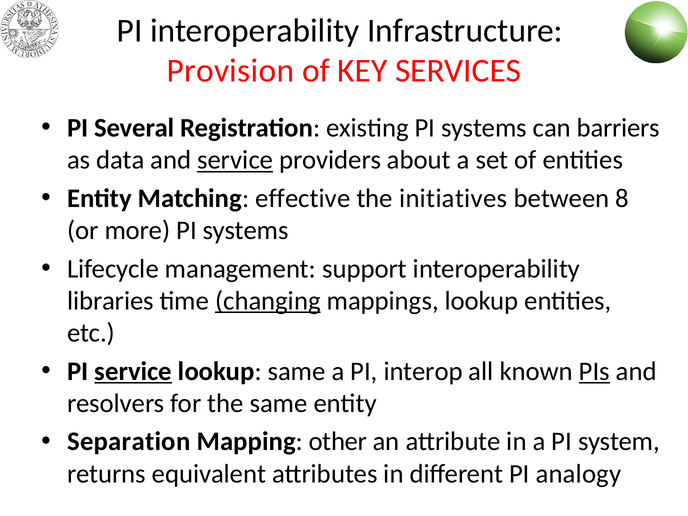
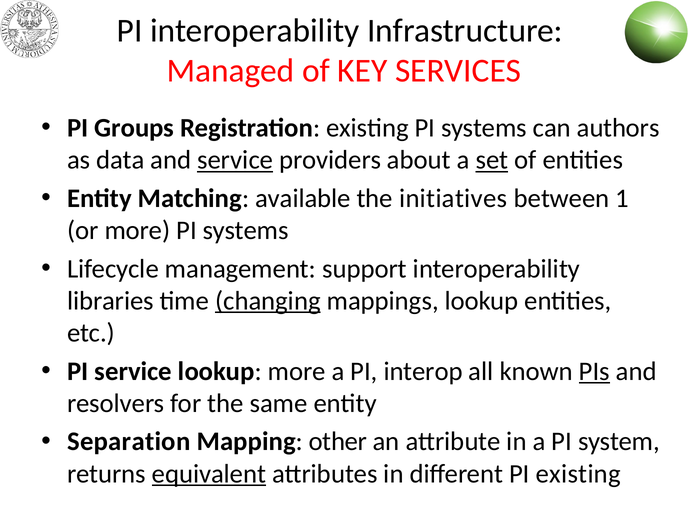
Provision: Provision -> Managed
Several: Several -> Groups
barriers: barriers -> authors
set underline: none -> present
effective: effective -> available
8: 8 -> 1
service at (133, 371) underline: present -> none
lookup same: same -> more
equivalent underline: none -> present
PI analogy: analogy -> existing
